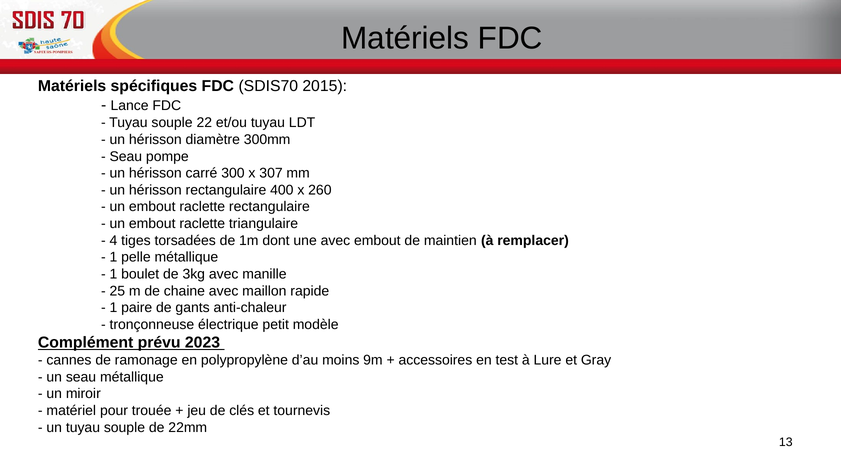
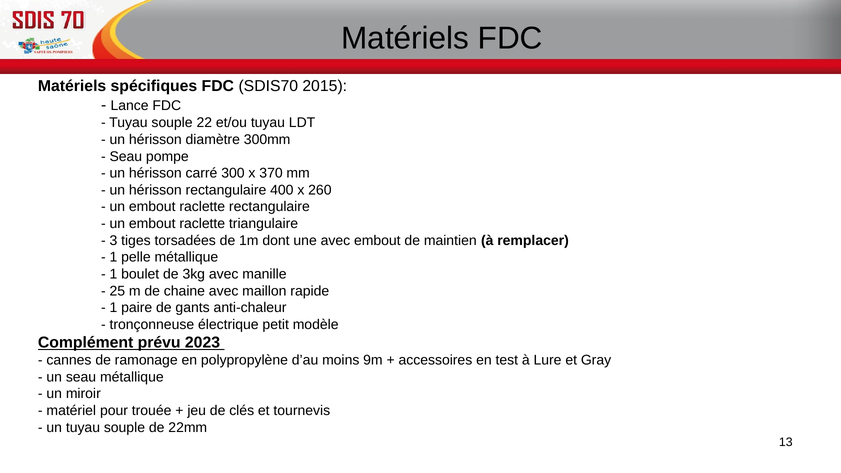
307: 307 -> 370
4: 4 -> 3
